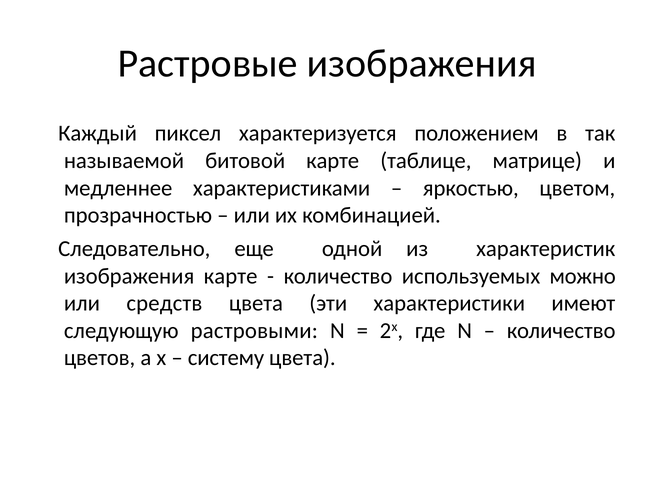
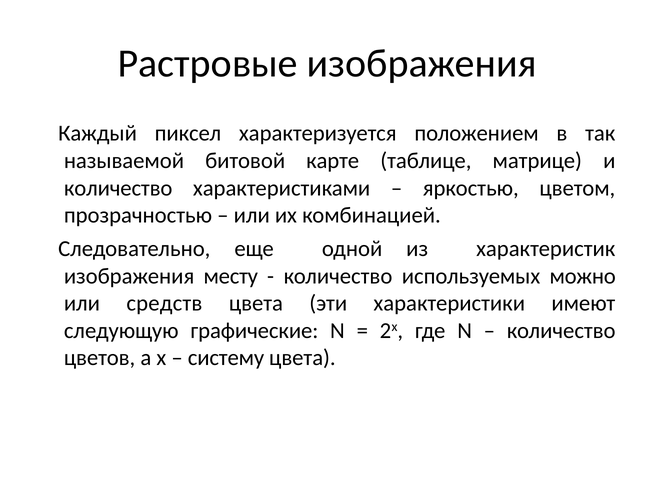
медленнее at (118, 188): медленнее -> количество
изображения карте: карте -> месту
растровыми: растровыми -> графические
